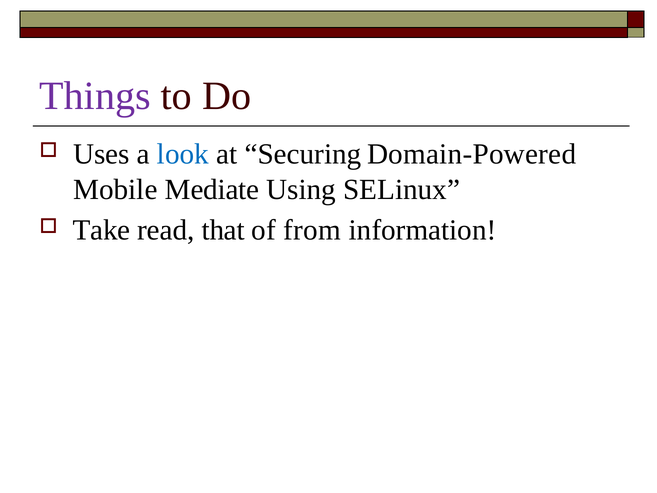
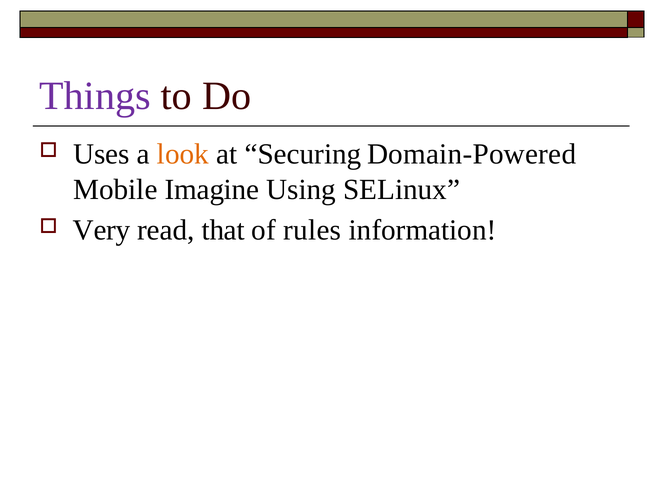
look colour: blue -> orange
Mediate: Mediate -> Imagine
Take: Take -> Very
from: from -> rules
